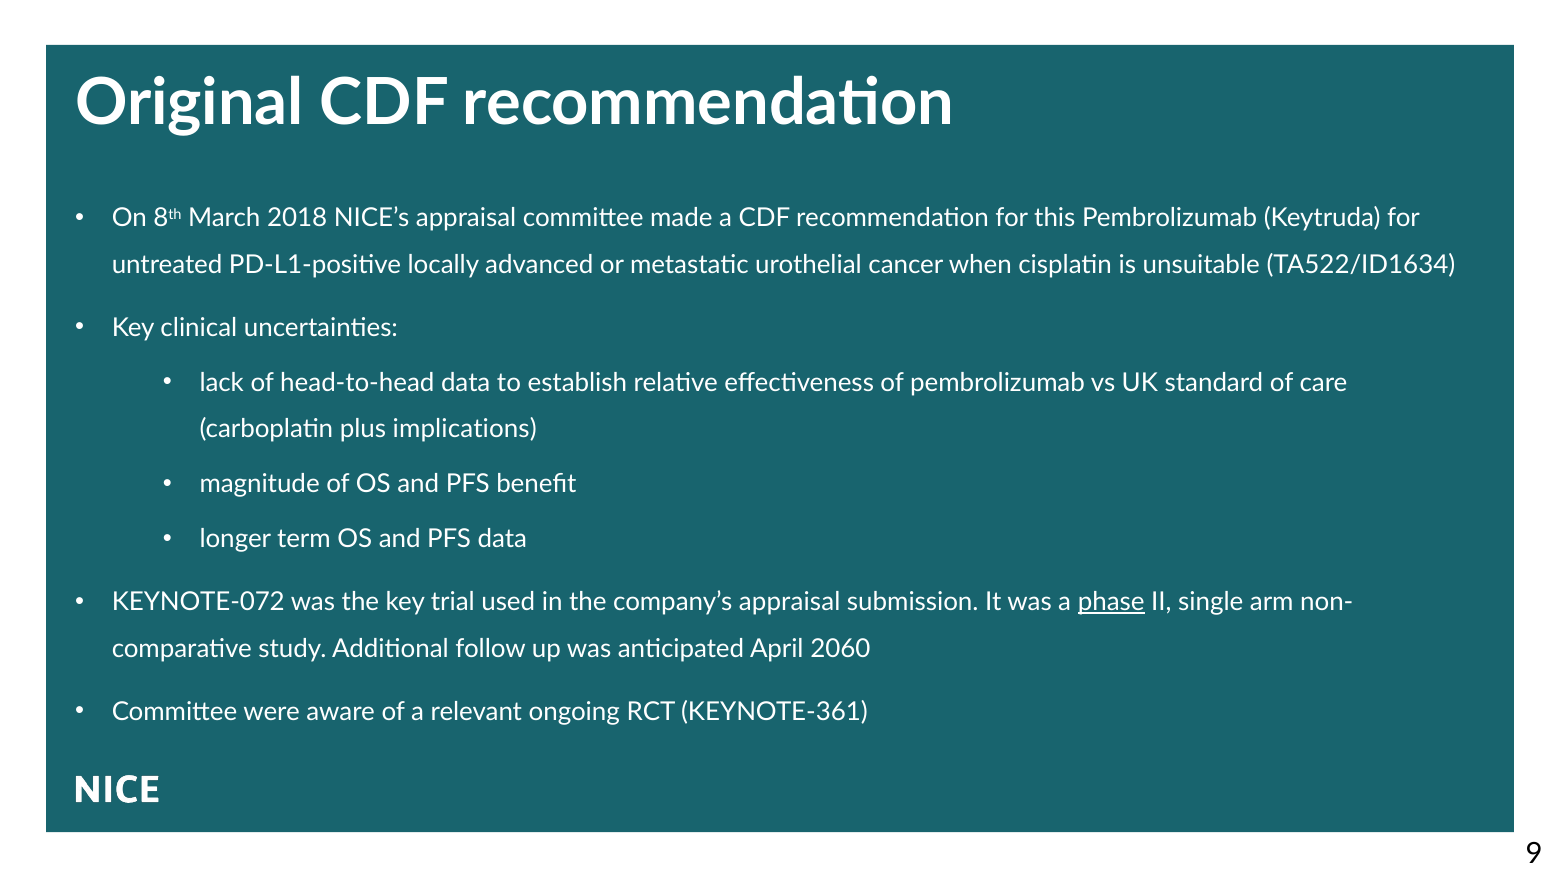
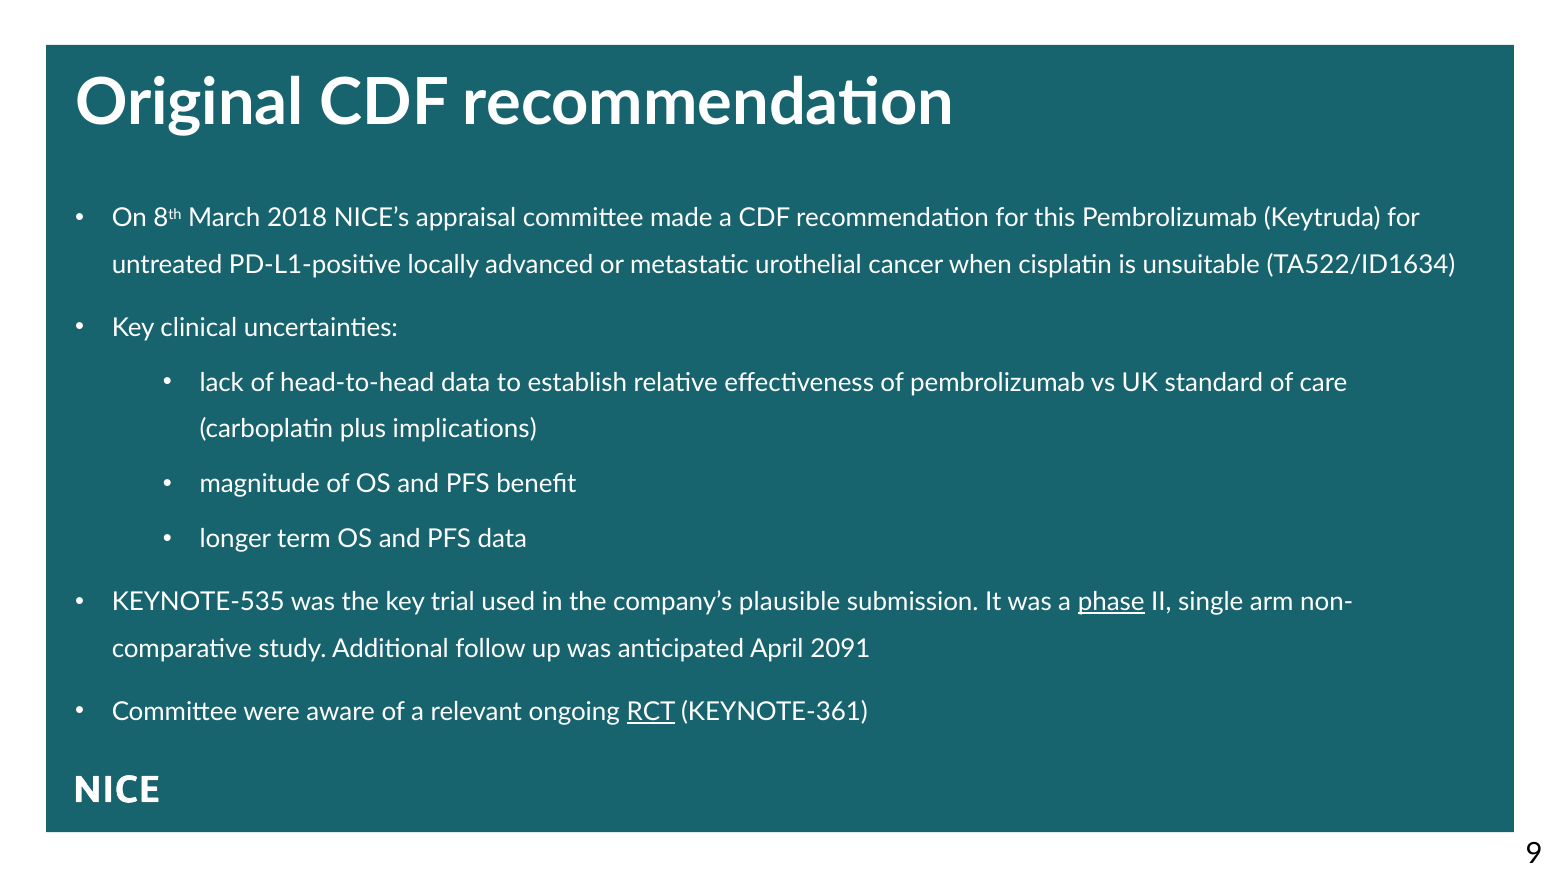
KEYNOTE-072: KEYNOTE-072 -> KEYNOTE-535
company’s appraisal: appraisal -> plausible
2060: 2060 -> 2091
RCT underline: none -> present
